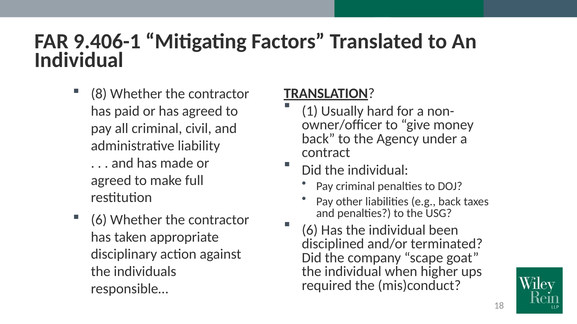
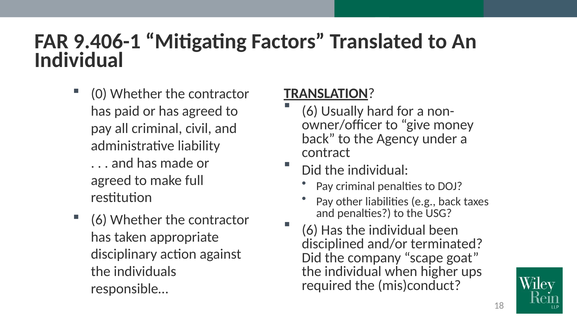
8: 8 -> 0
1 at (310, 111): 1 -> 6
